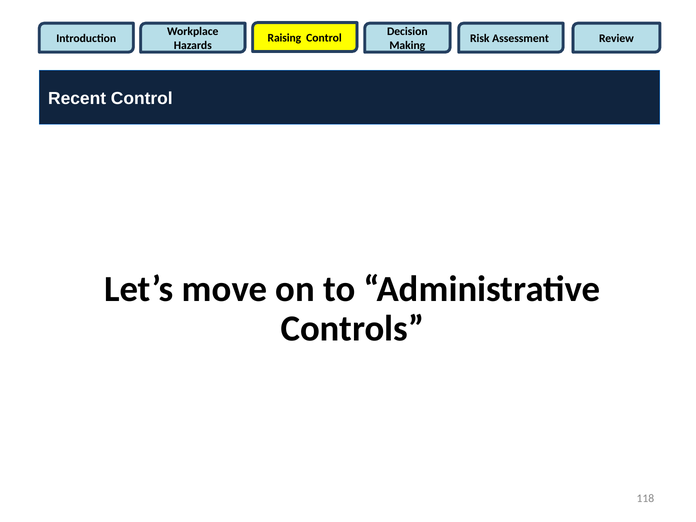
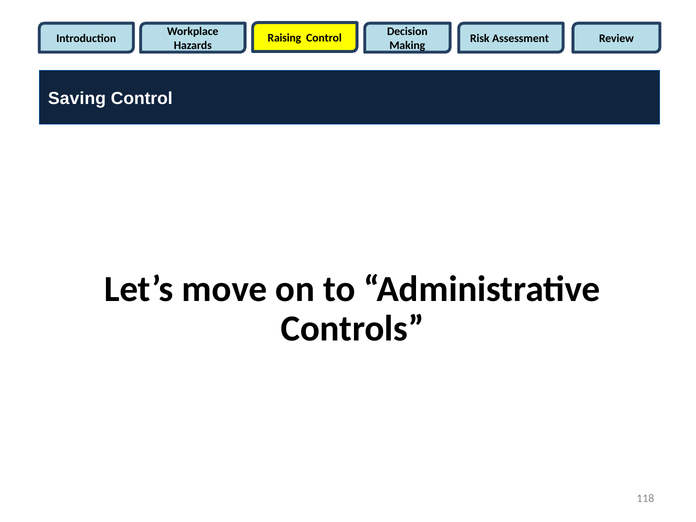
Recent: Recent -> Saving
